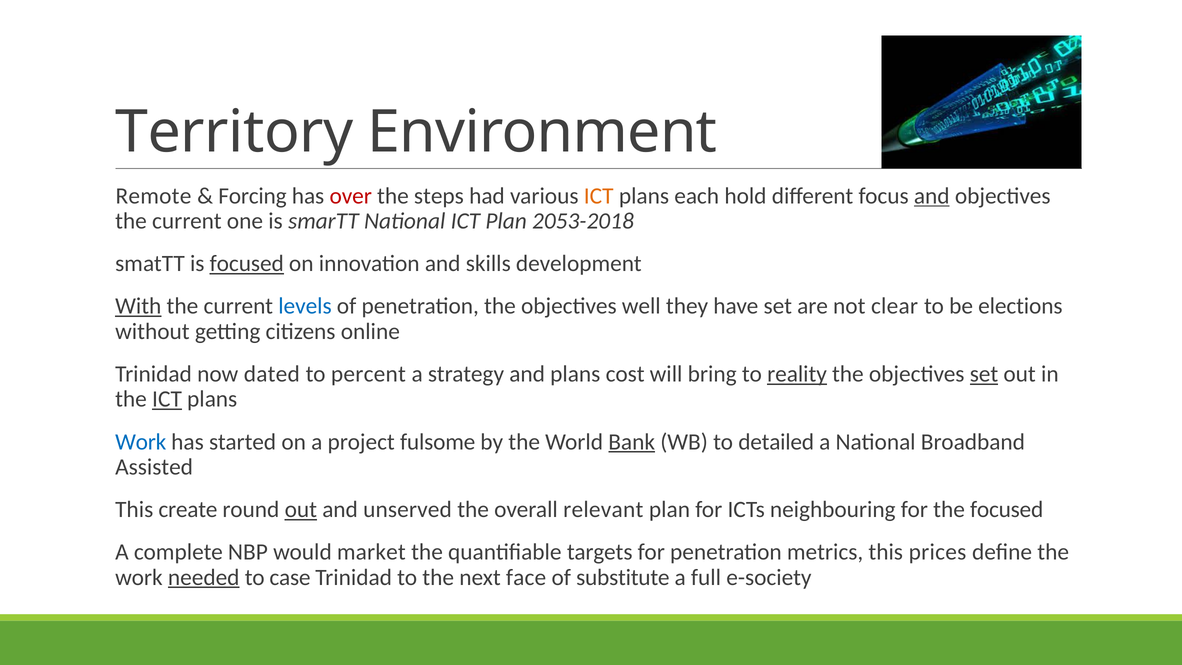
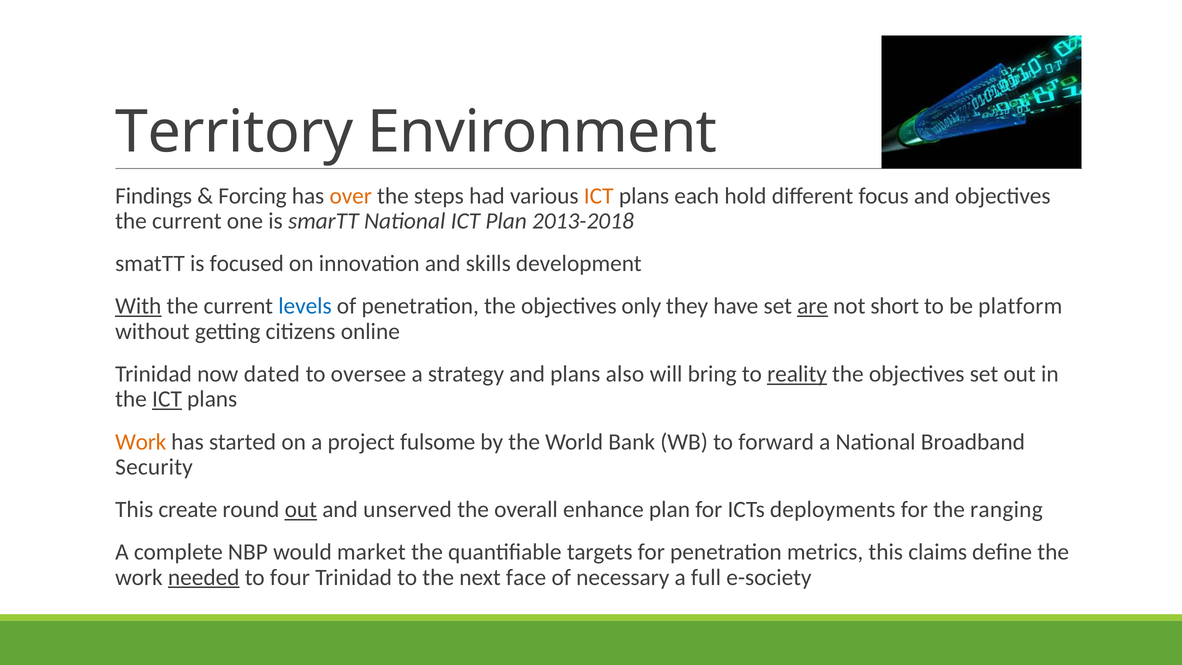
Remote: Remote -> Findings
over colour: red -> orange
and at (932, 196) underline: present -> none
2053-2018: 2053-2018 -> 2013-2018
focused at (247, 264) underline: present -> none
well: well -> only
are underline: none -> present
clear: clear -> short
elections: elections -> platform
percent: percent -> oversee
cost: cost -> also
set at (984, 374) underline: present -> none
Work at (141, 442) colour: blue -> orange
Bank underline: present -> none
detailed: detailed -> forward
Assisted: Assisted -> Security
relevant: relevant -> enhance
neighbouring: neighbouring -> deployments
the focused: focused -> ranging
prices: prices -> claims
case: case -> four
substitute: substitute -> necessary
